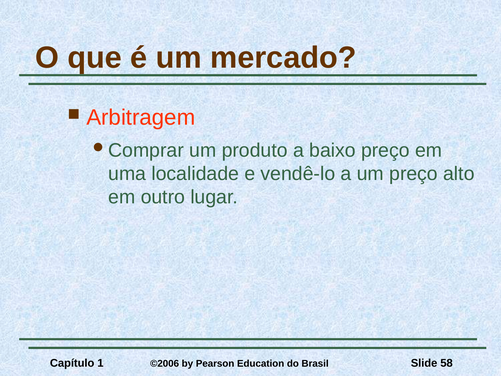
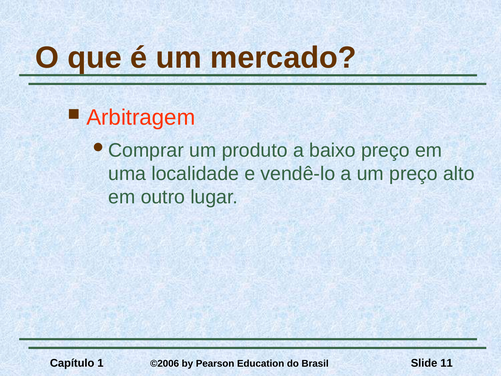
58: 58 -> 11
